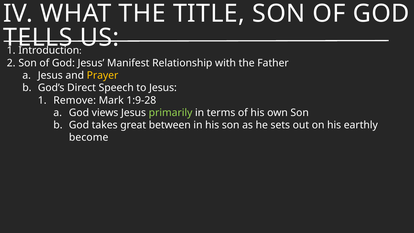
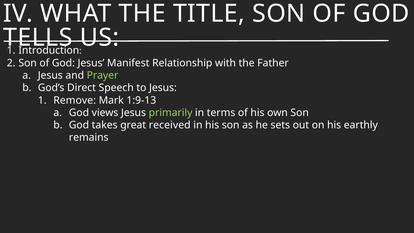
Prayer colour: yellow -> light green
1:9-28: 1:9-28 -> 1:9-13
between: between -> received
become: become -> remains
